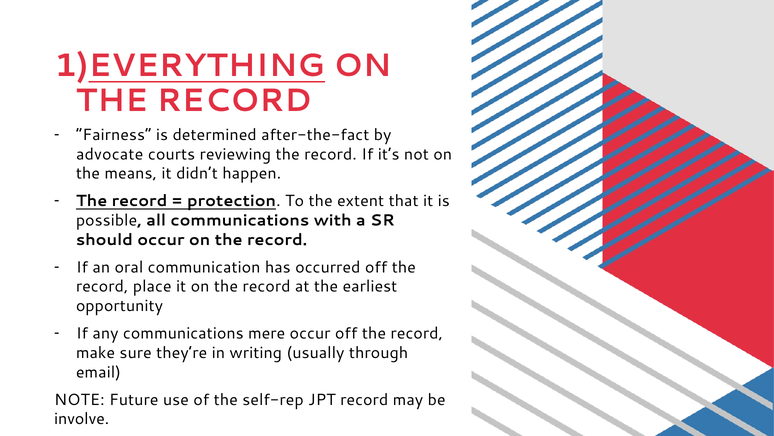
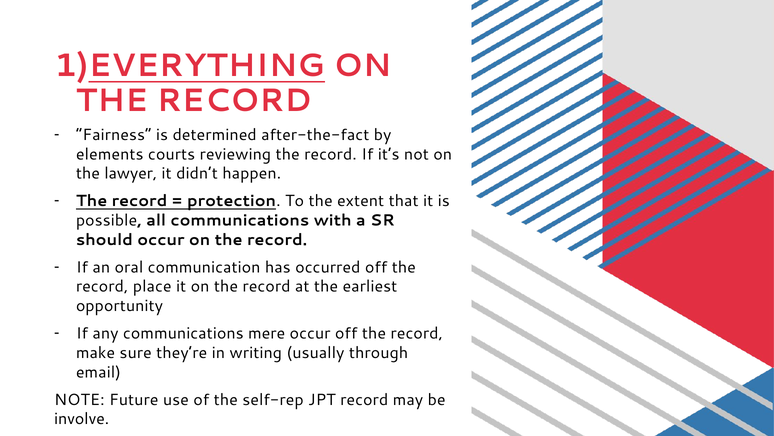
advocate: advocate -> elements
means: means -> lawyer
